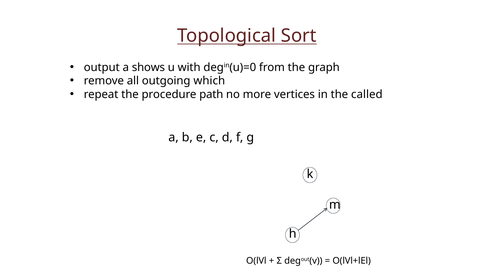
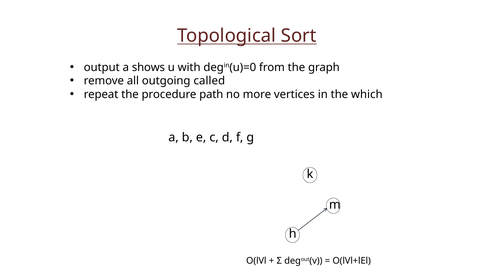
which: which -> called
called: called -> which
